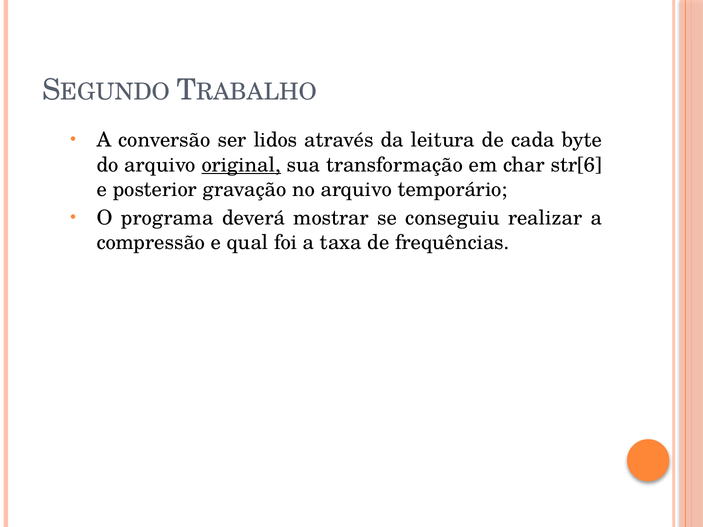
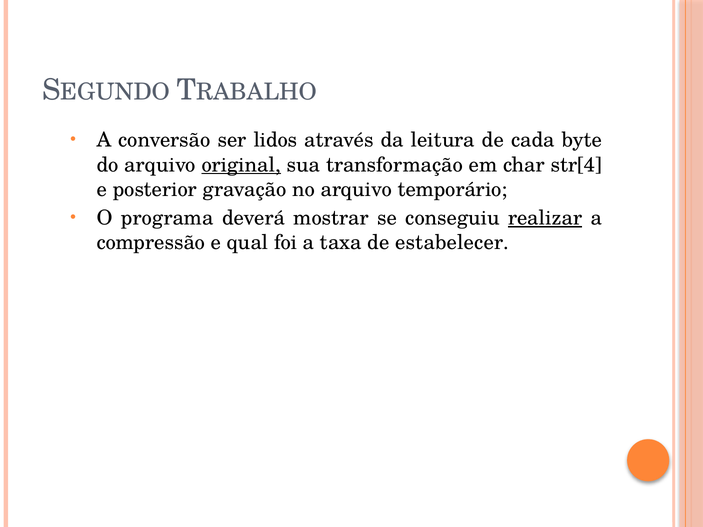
str[6: str[6 -> str[4
realizar underline: none -> present
frequências: frequências -> estabelecer
